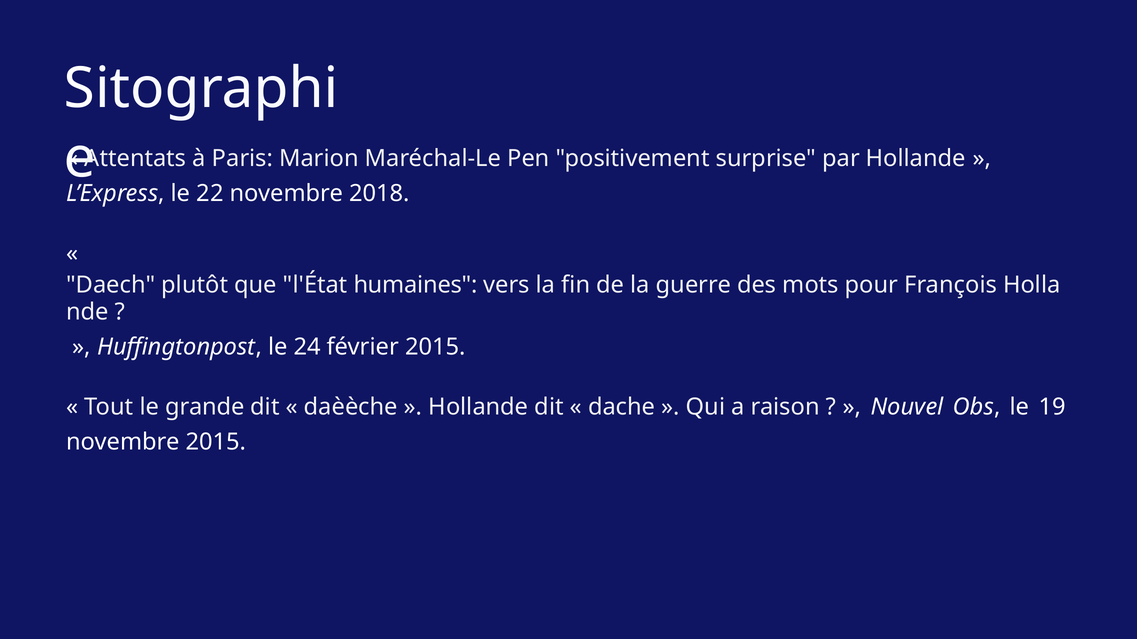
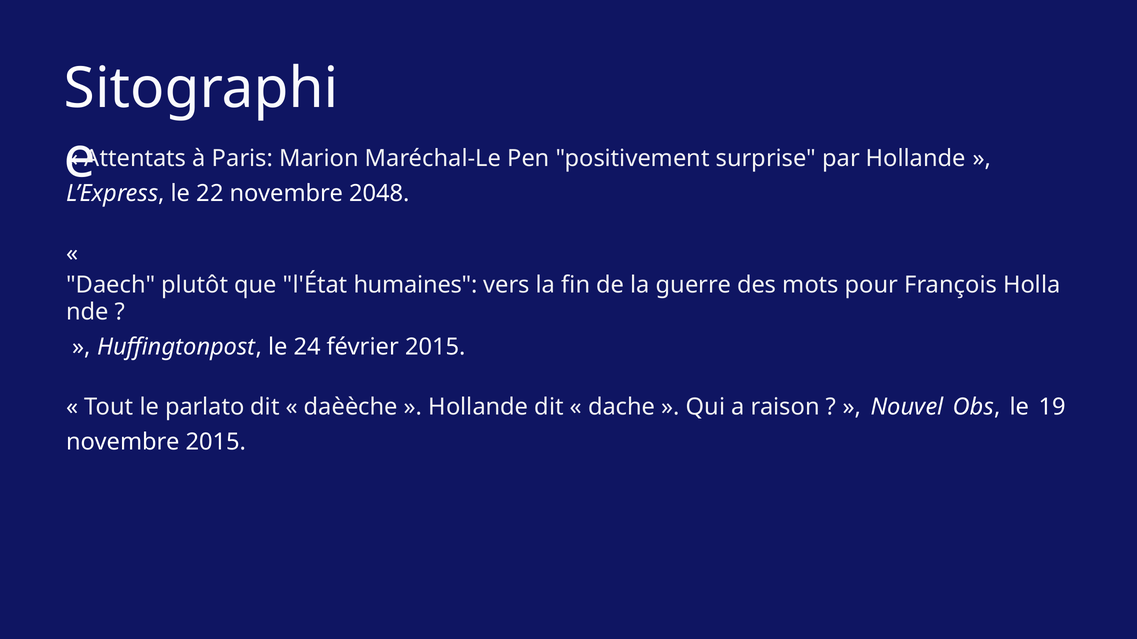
2018: 2018 -> 2048
grande: grande -> parlato
